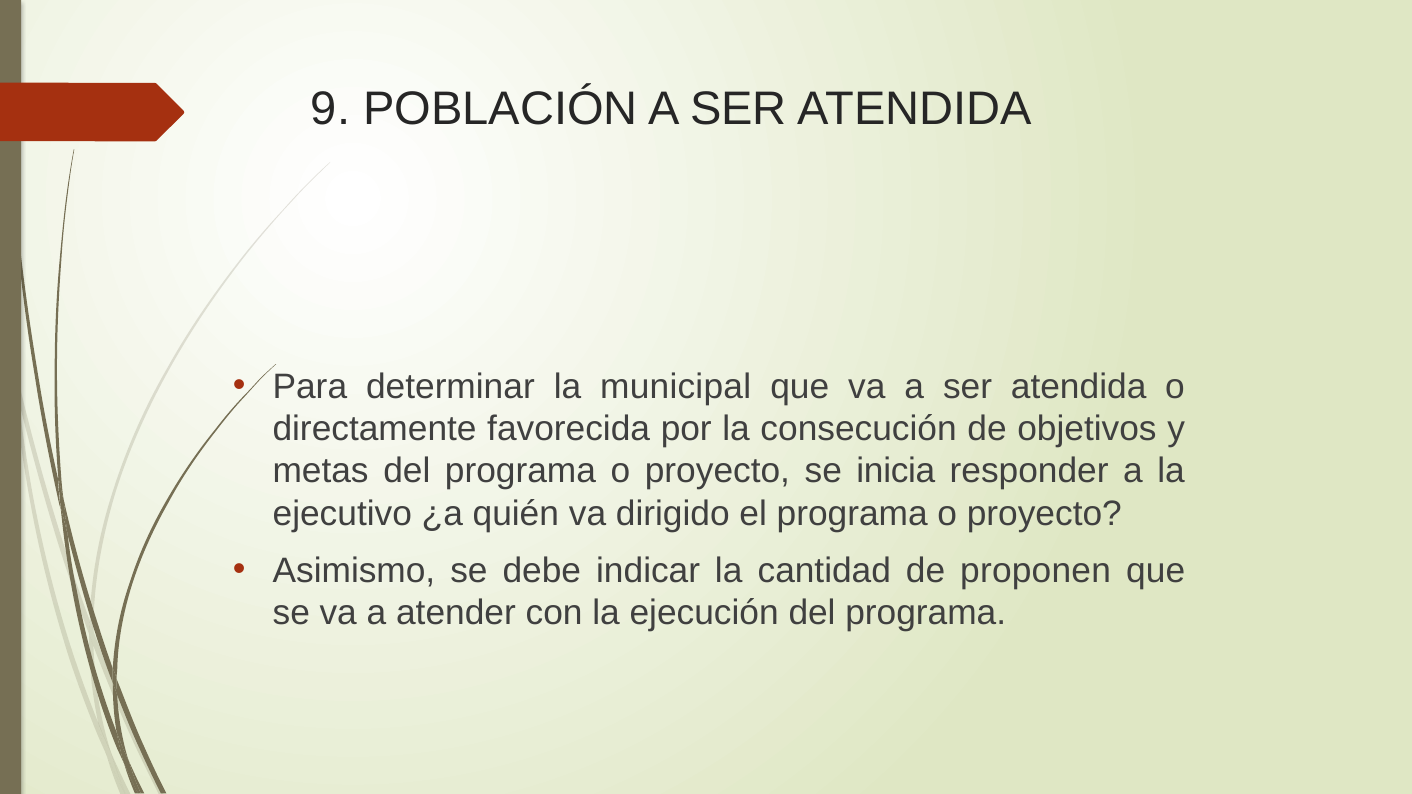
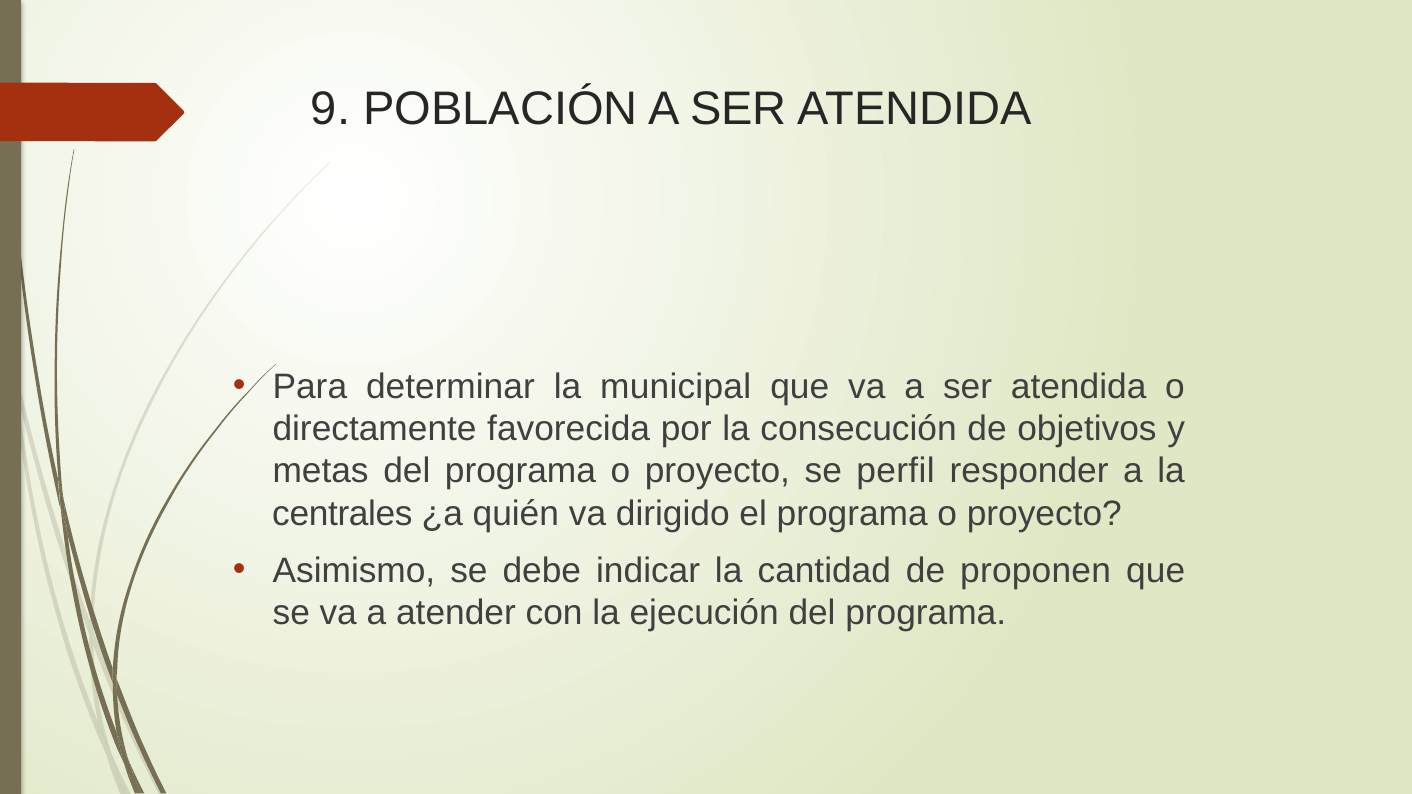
inicia: inicia -> perfil
ejecutivo: ejecutivo -> centrales
